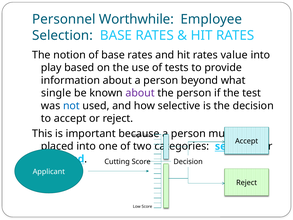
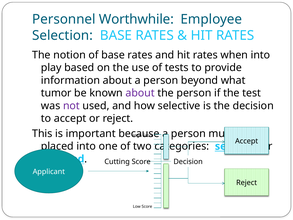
value: value -> when
single: single -> tumor
not colour: blue -> purple
